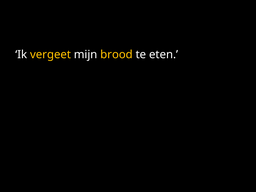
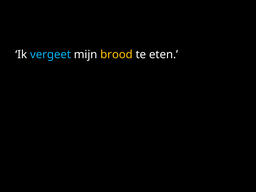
vergeet colour: yellow -> light blue
